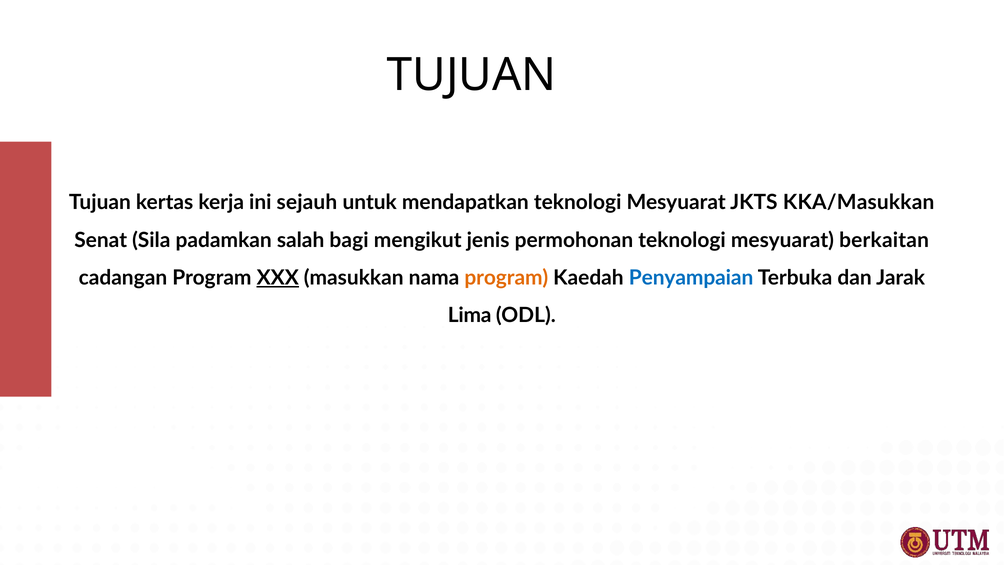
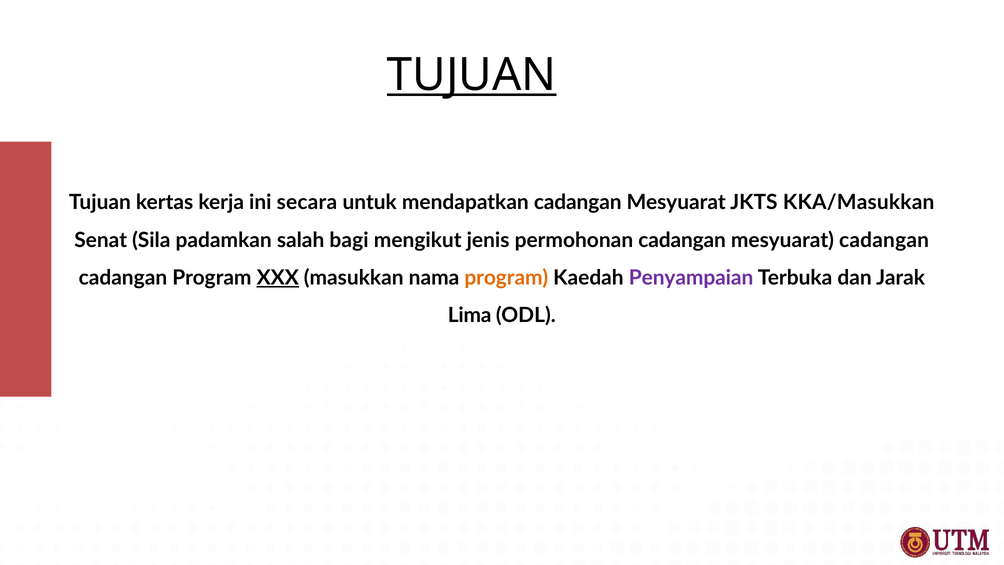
TUJUAN at (472, 75) underline: none -> present
sejauh: sejauh -> secara
mendapatkan teknologi: teknologi -> cadangan
permohonan teknologi: teknologi -> cadangan
mesyuarat berkaitan: berkaitan -> cadangan
Penyampaian colour: blue -> purple
